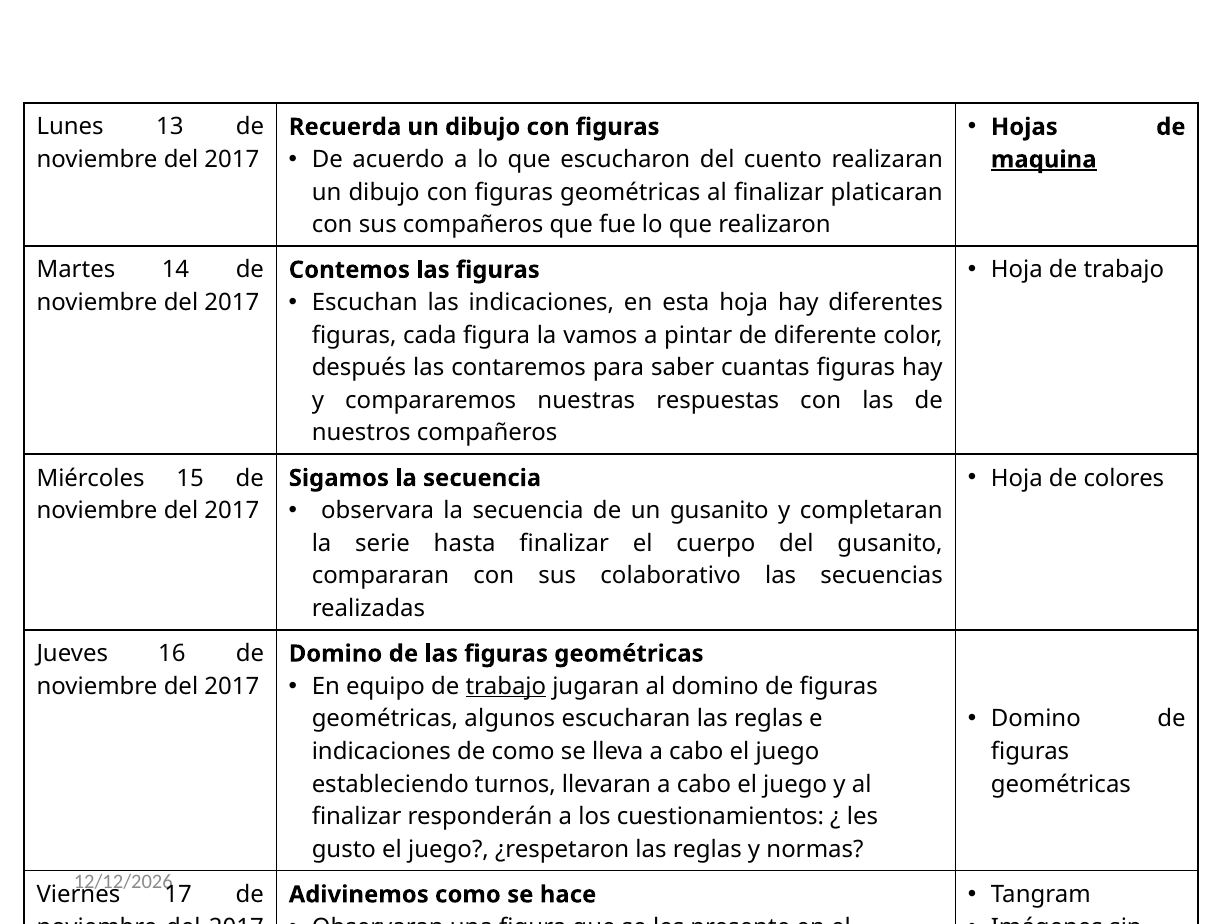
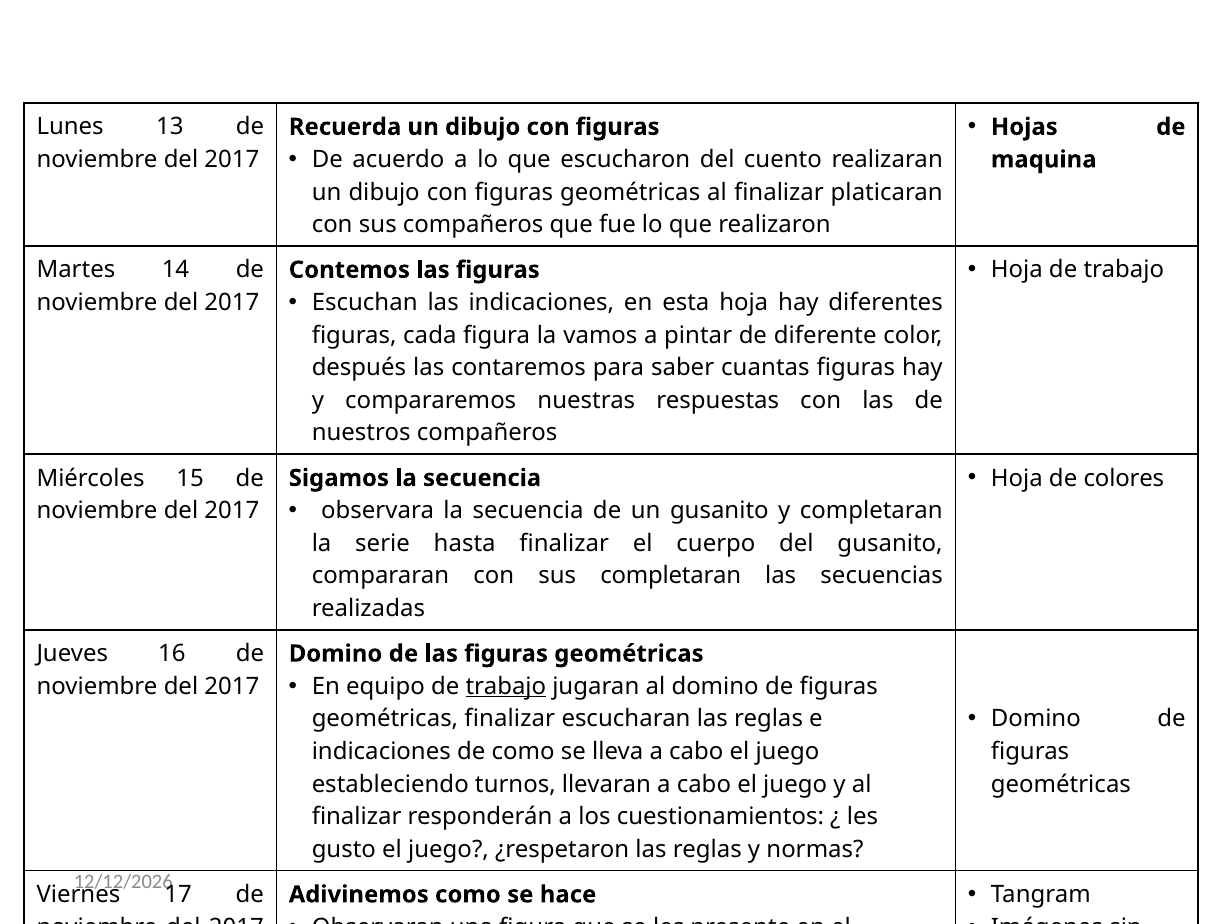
maquina underline: present -> none
sus colaborativo: colaborativo -> completaran
geométricas algunos: algunos -> finalizar
